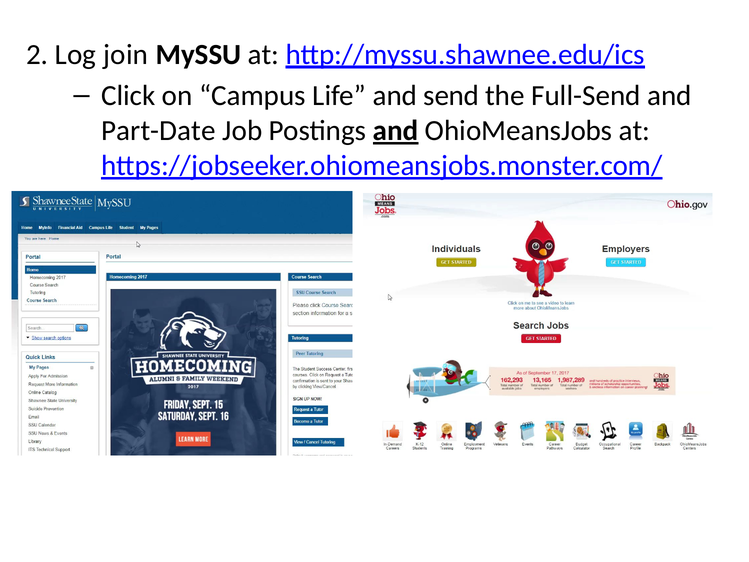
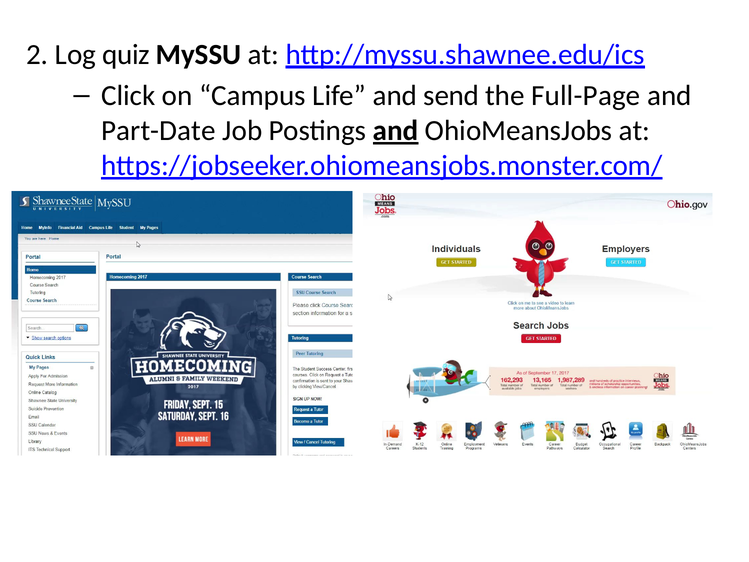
join: join -> quiz
Full-Send: Full-Send -> Full-Page
